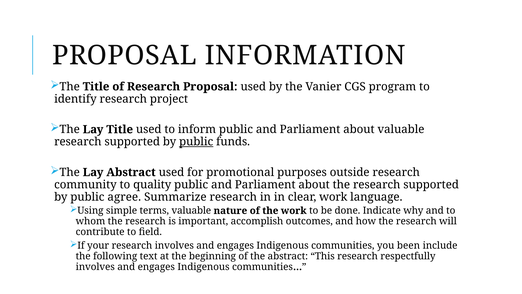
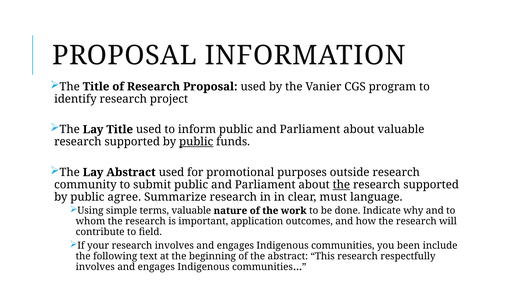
quality: quality -> submit
the at (341, 184) underline: none -> present
clear work: work -> must
accomplish: accomplish -> application
